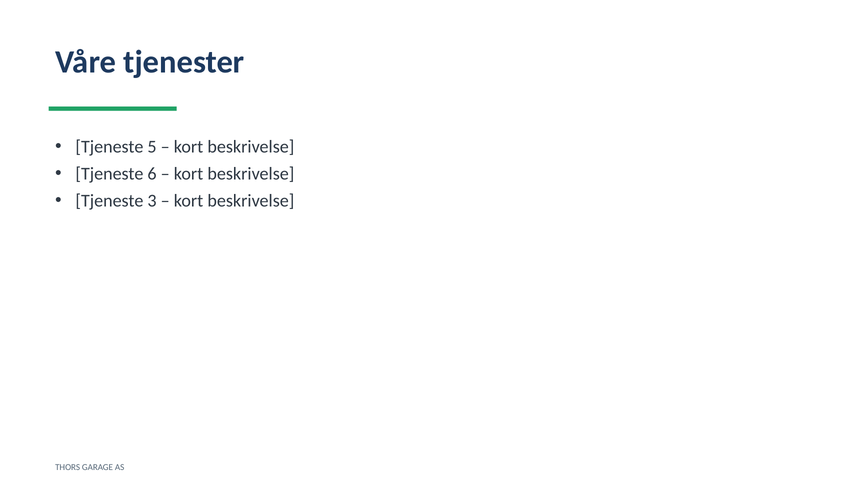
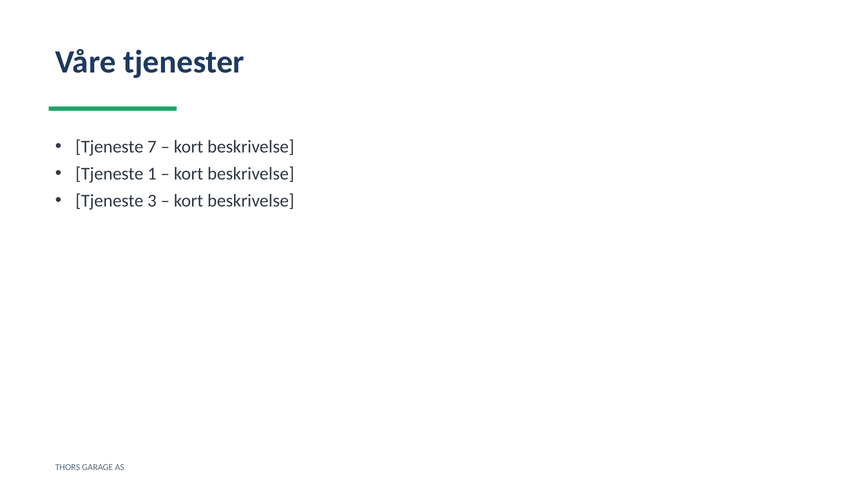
5: 5 -> 7
6: 6 -> 1
